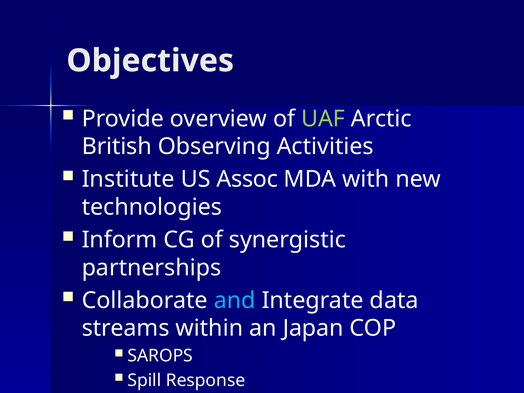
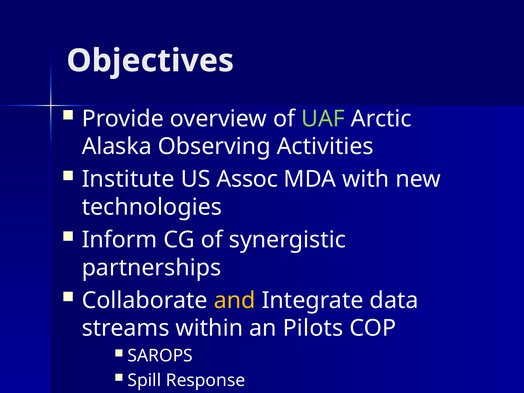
British: British -> Alaska
and colour: light blue -> yellow
Japan: Japan -> Pilots
